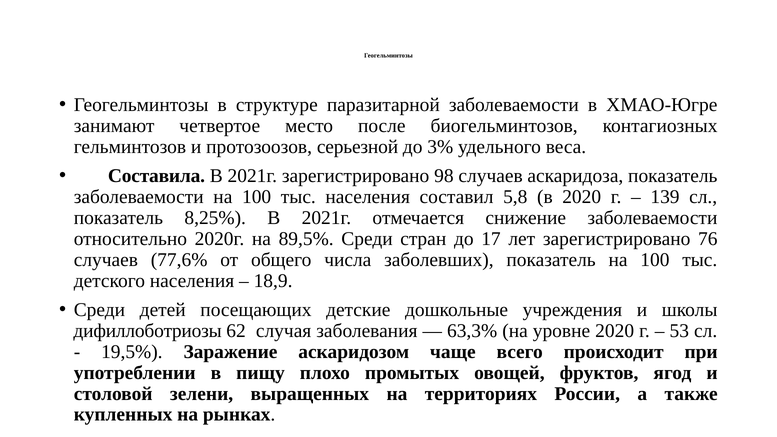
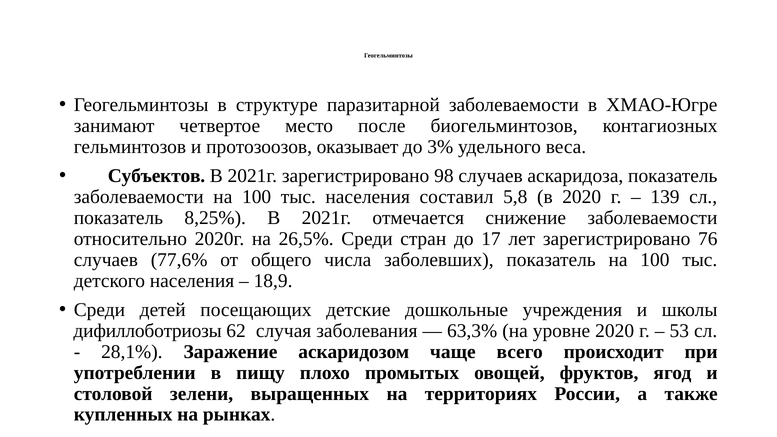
серьезной: серьезной -> оказывает
Составила: Составила -> Субъектов
89,5%: 89,5% -> 26,5%
19,5%: 19,5% -> 28,1%
